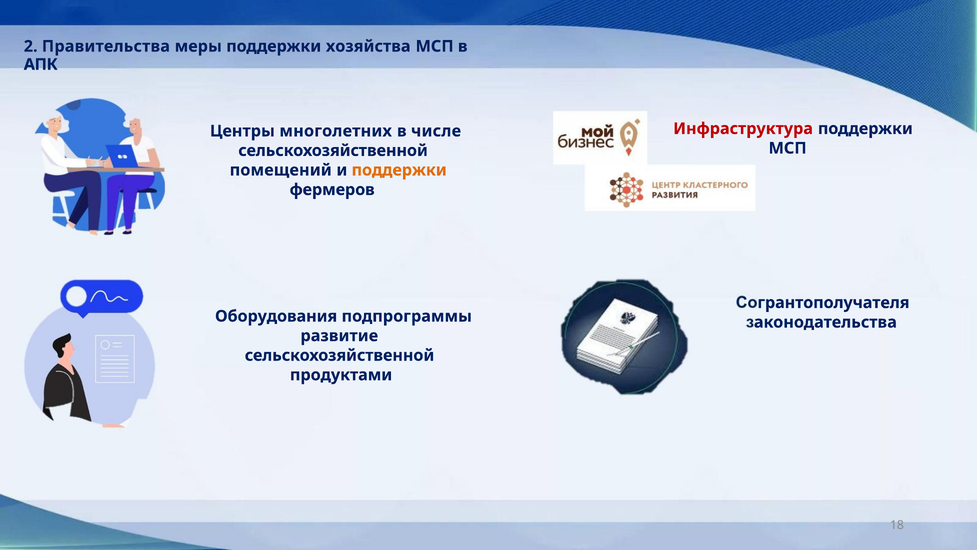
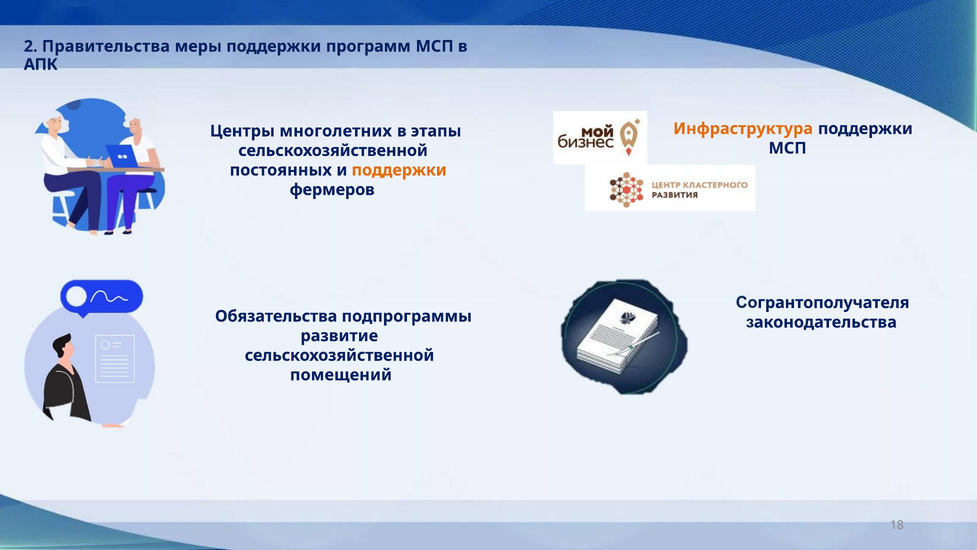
хозяйства: хозяйства -> программ
Инфраструктура colour: red -> orange
числе: числе -> этапы
помещений: помещений -> постоянных
Оборудования: Оборудования -> Обязательства
продуктами: продуктами -> помещений
